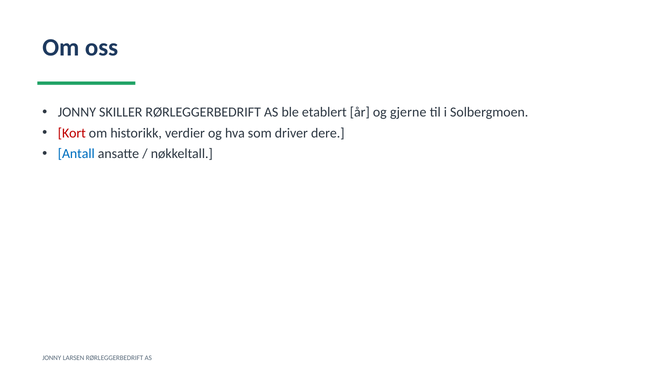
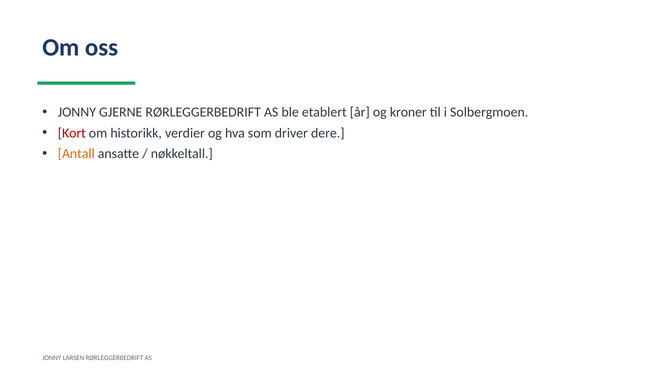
SKILLER: SKILLER -> GJERNE
gjerne: gjerne -> kroner
Antall colour: blue -> orange
